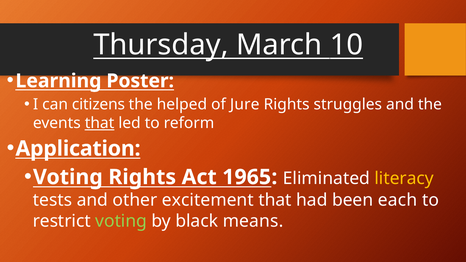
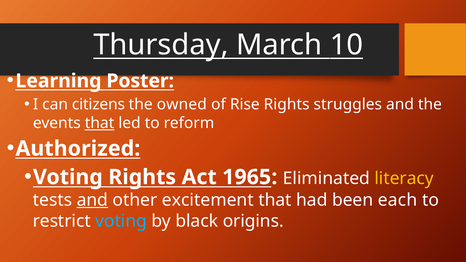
helped: helped -> owned
Jure: Jure -> Rise
Application: Application -> Authorized
and at (92, 200) underline: none -> present
voting at (121, 221) colour: light green -> light blue
means: means -> origins
